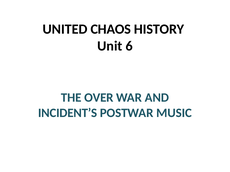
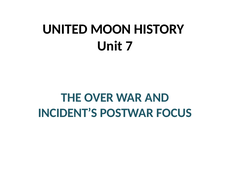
CHAOS: CHAOS -> MOON
6: 6 -> 7
MUSIC: MUSIC -> FOCUS
